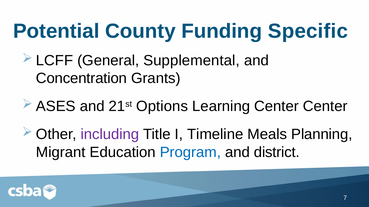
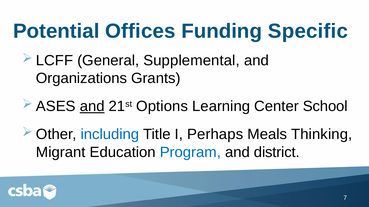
County: County -> Offices
Concentration: Concentration -> Organizations
and at (92, 107) underline: none -> present
Center Center: Center -> School
including colour: purple -> blue
Timeline: Timeline -> Perhaps
Planning: Planning -> Thinking
